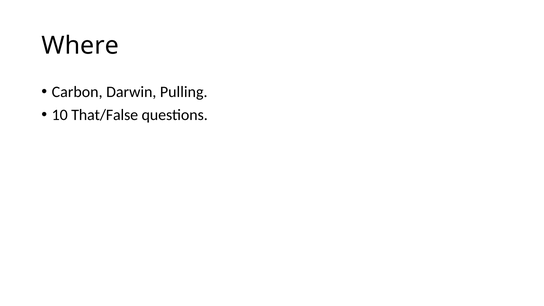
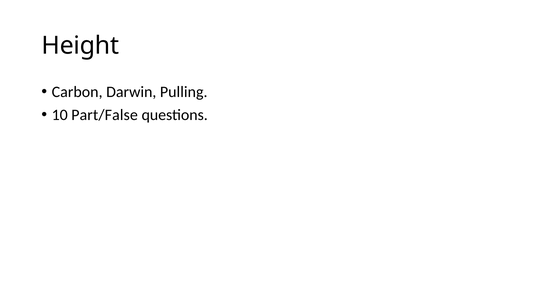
Where: Where -> Height
That/False: That/False -> Part/False
